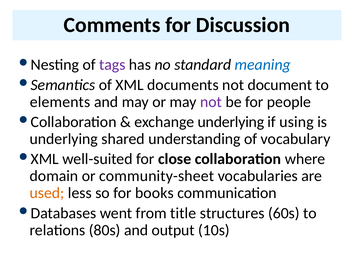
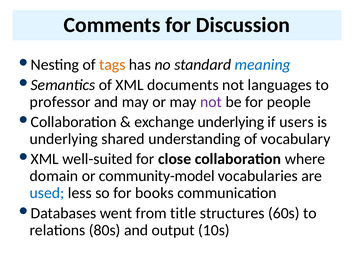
tags colour: purple -> orange
document: document -> languages
elements: elements -> professor
using: using -> users
community-sheet: community-sheet -> community-model
used colour: orange -> blue
